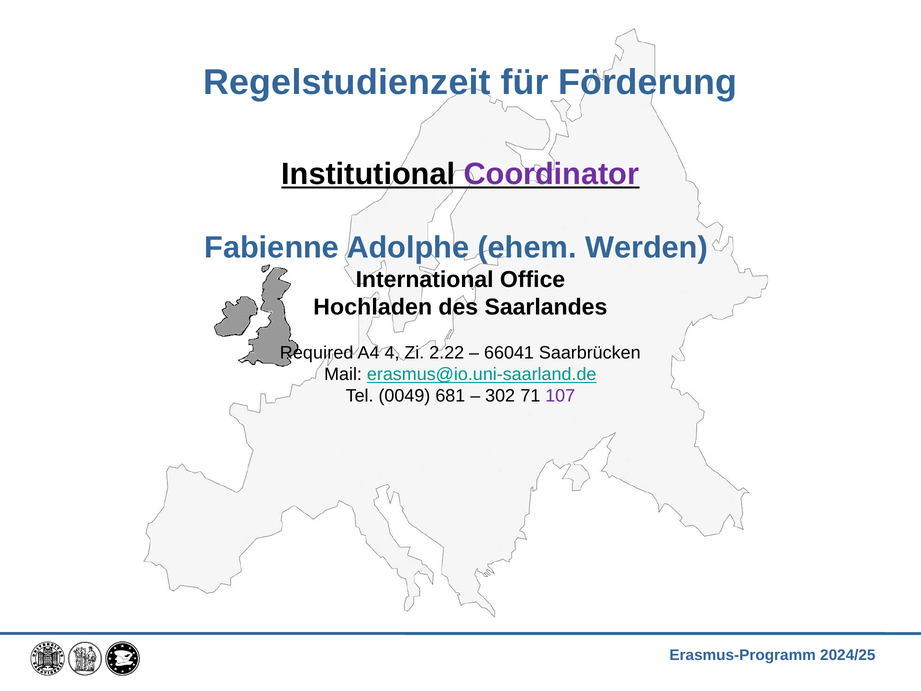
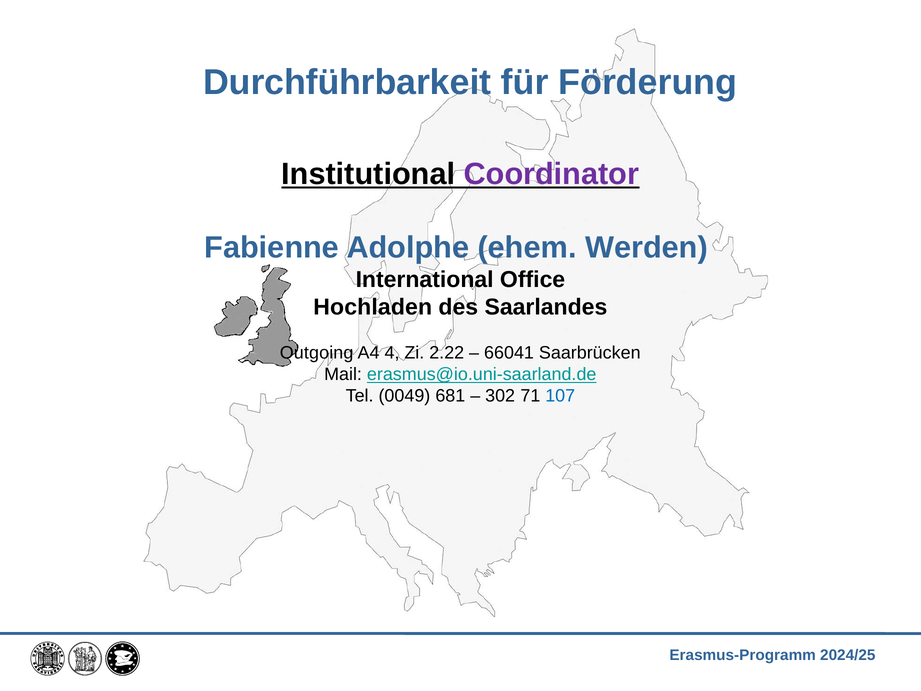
Regelstudienzeit: Regelstudienzeit -> Durchführbarkeit
Required: Required -> Outgoing
107 colour: purple -> blue
